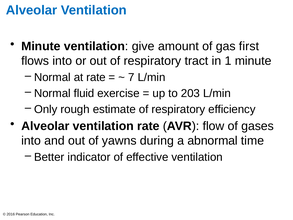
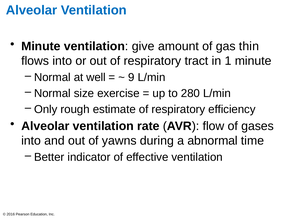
first: first -> thin
at rate: rate -> well
7: 7 -> 9
fluid: fluid -> size
203: 203 -> 280
